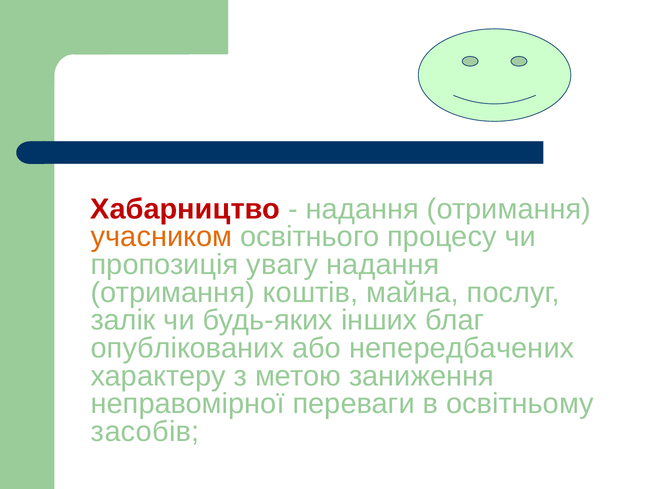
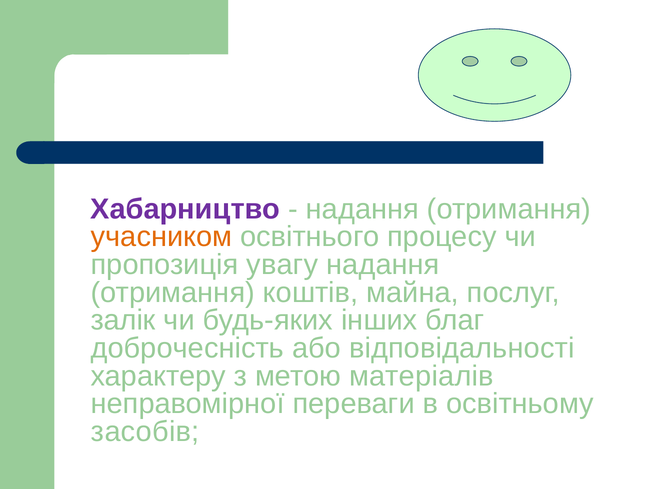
Хабарництво colour: red -> purple
опублікованих: опублікованих -> доброчесність
непередбачених: непередбачених -> відповідальності
заниження: заниження -> матеріалів
